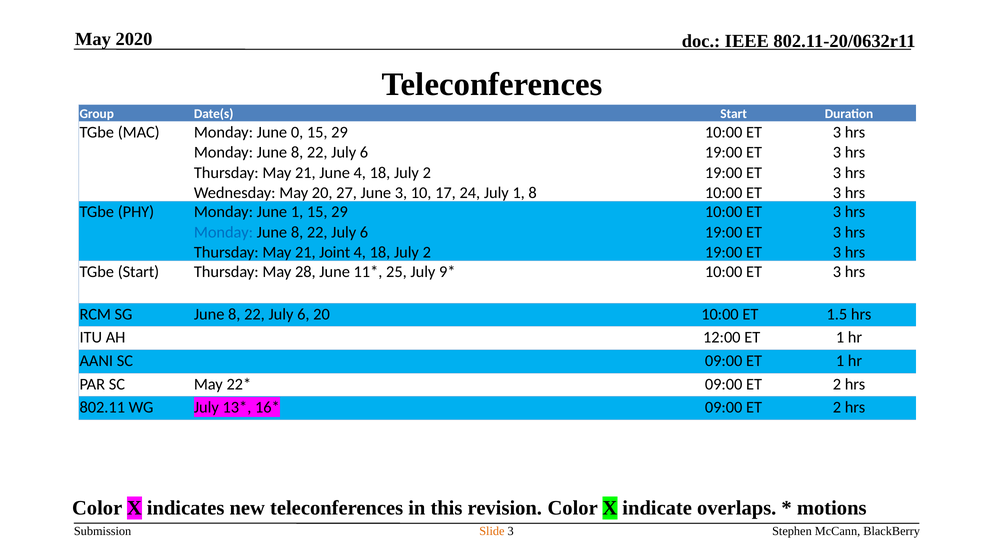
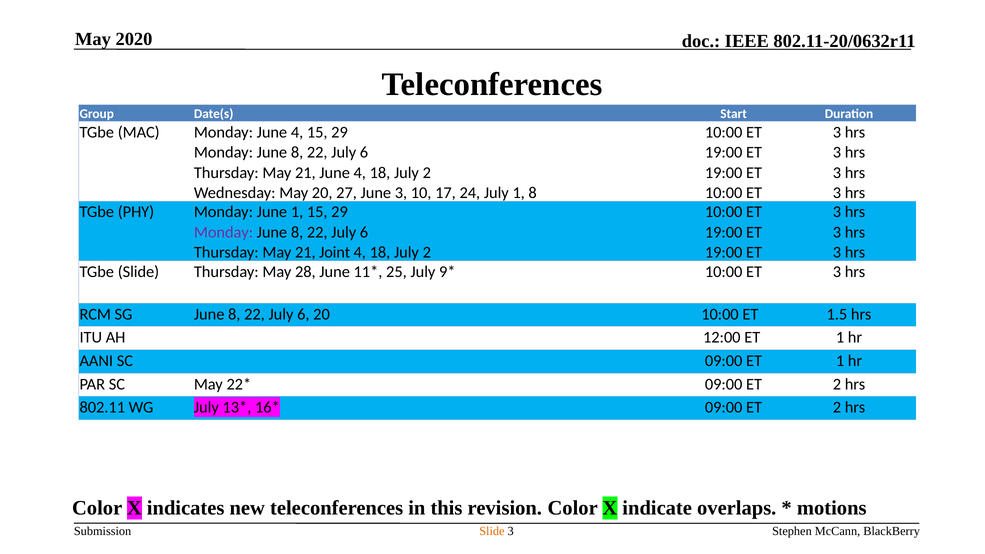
Monday June 0: 0 -> 4
Monday at (224, 232) colour: blue -> purple
TGbe Start: Start -> Slide
